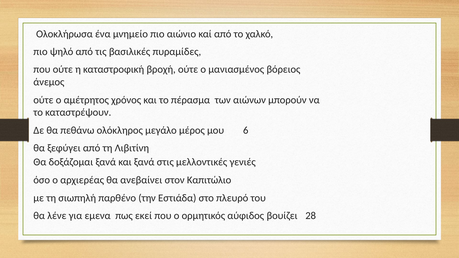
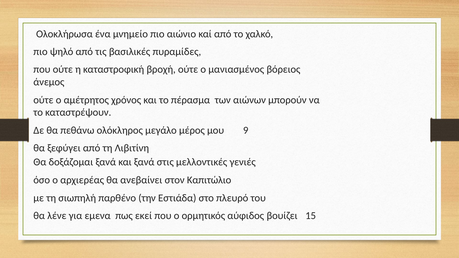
6: 6 -> 9
28: 28 -> 15
